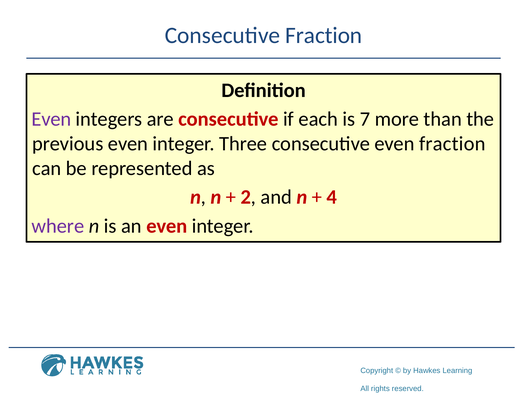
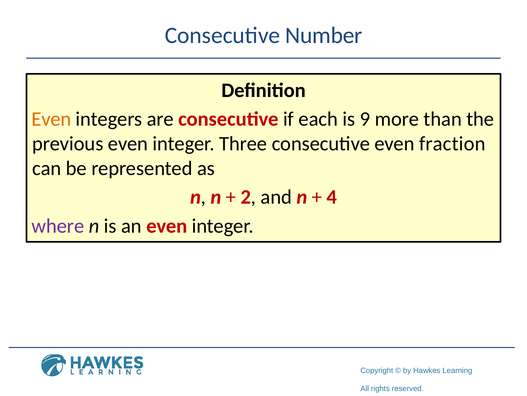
Consecutive Fraction: Fraction -> Number
Even at (51, 119) colour: purple -> orange
7: 7 -> 9
